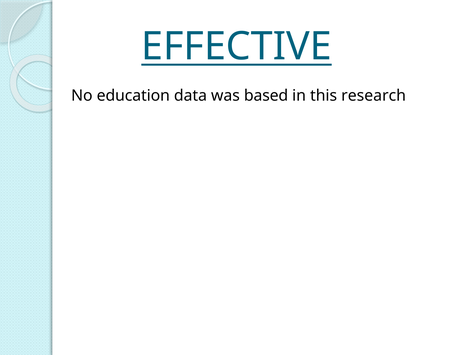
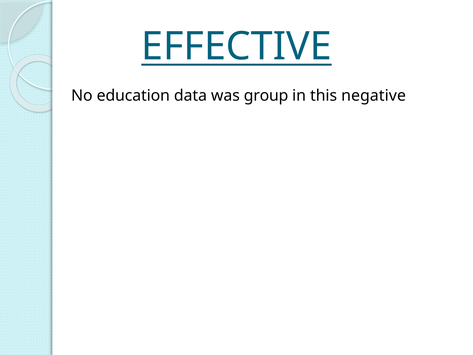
based: based -> group
research: research -> negative
